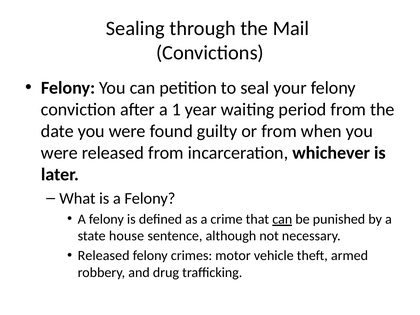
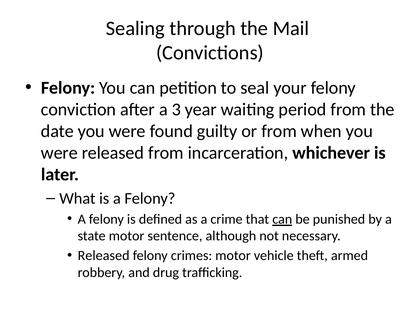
1: 1 -> 3
state house: house -> motor
